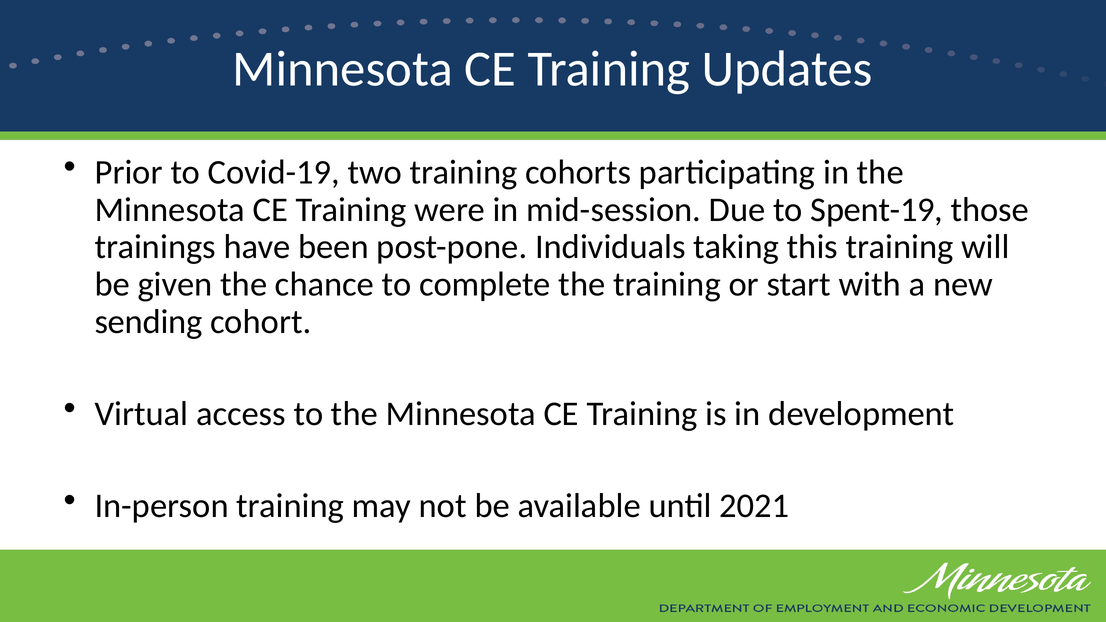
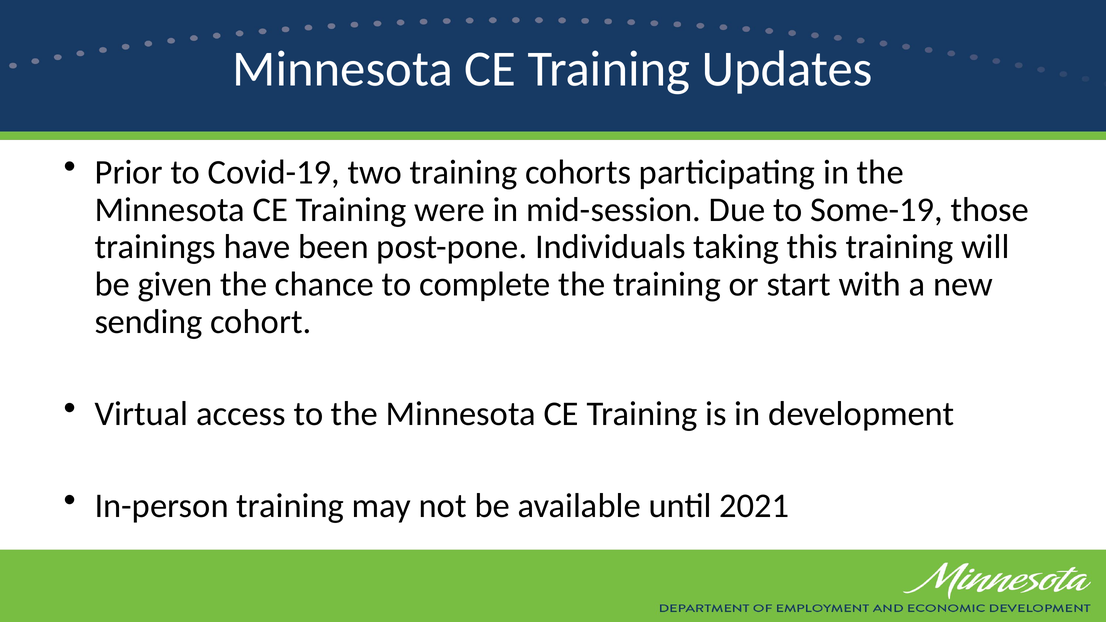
Spent-19: Spent-19 -> Some-19
